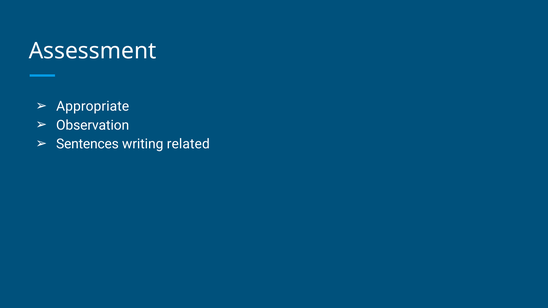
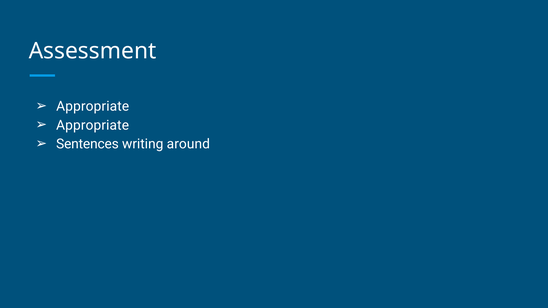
Observation at (93, 125): Observation -> Appropriate
related: related -> around
